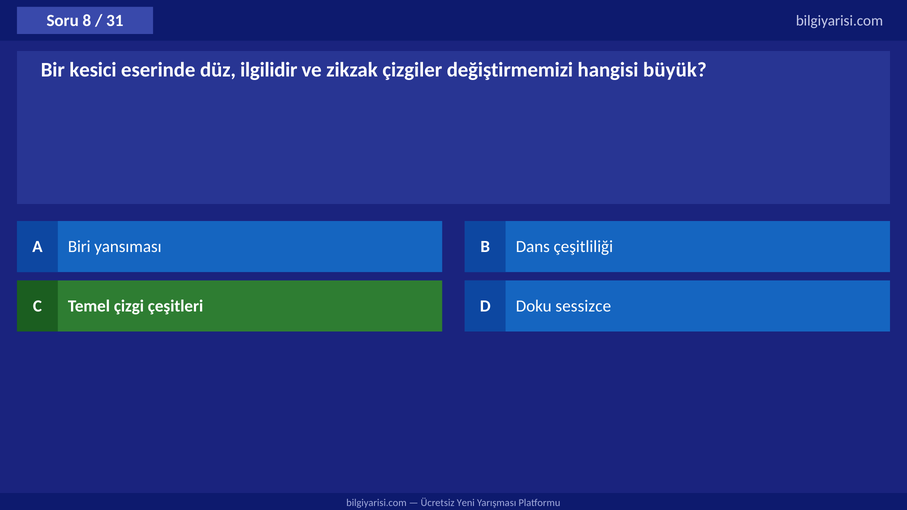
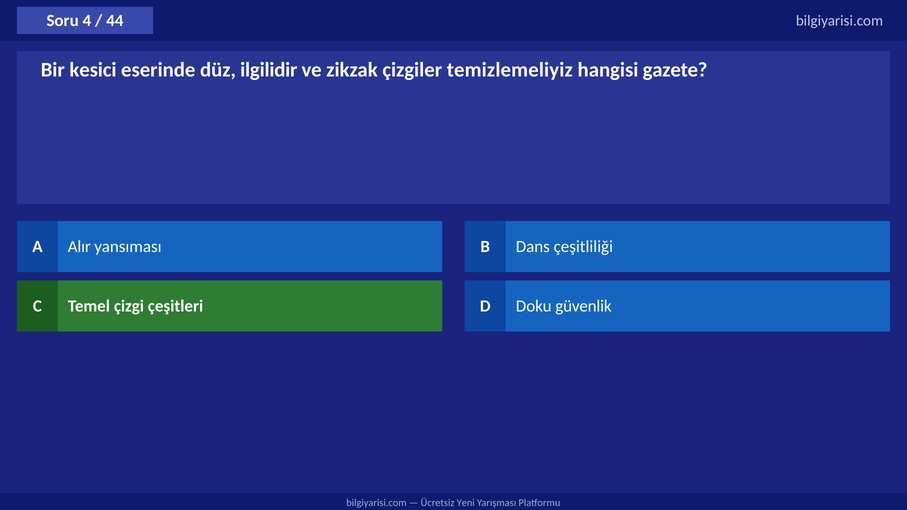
8: 8 -> 4
31: 31 -> 44
değiştirmemizi: değiştirmemizi -> temizlemeliyiz
büyük: büyük -> gazete
Biri: Biri -> Alır
sessizce: sessizce -> güvenlik
